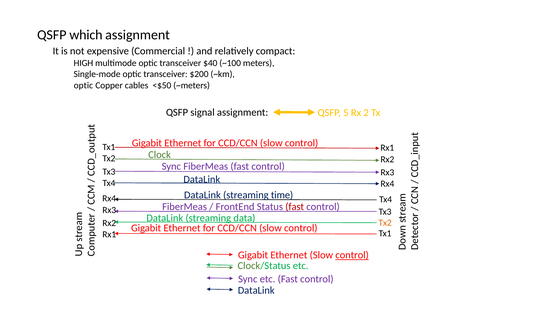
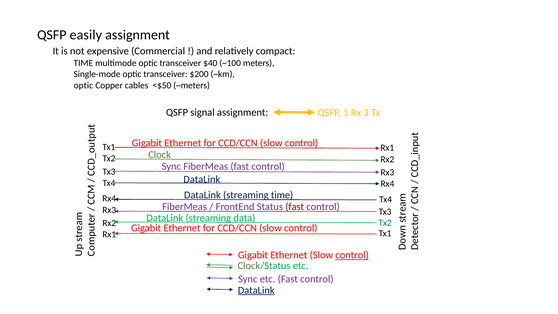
which: which -> easily
HIGH at (83, 63): HIGH -> TIME
5: 5 -> 1
2: 2 -> 3
Tx2 at (385, 223) colour: orange -> blue
DataLink at (256, 290) underline: none -> present
